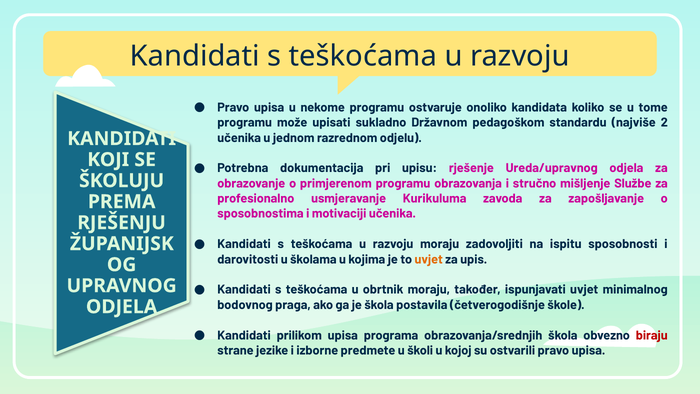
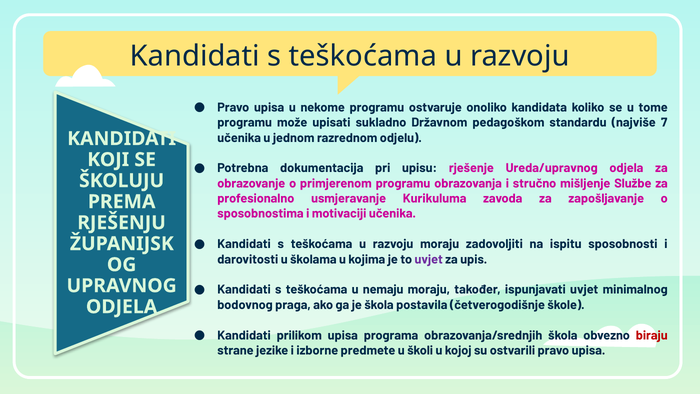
2: 2 -> 7
uvjet at (429, 259) colour: orange -> purple
obrtnik: obrtnik -> nemaju
